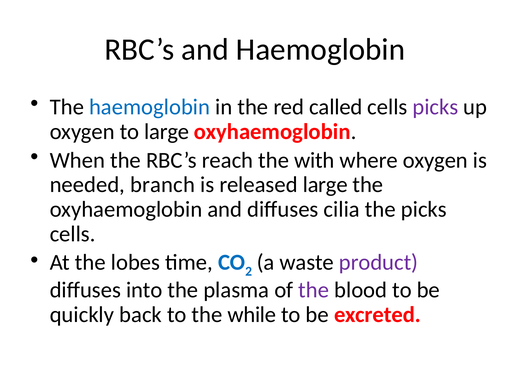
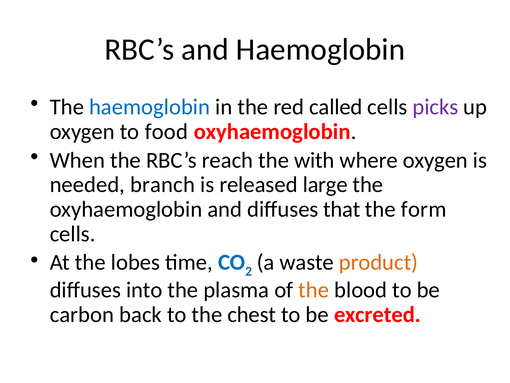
to large: large -> food
cilia: cilia -> that
the picks: picks -> form
product colour: purple -> orange
the at (314, 290) colour: purple -> orange
quickly: quickly -> carbon
while: while -> chest
